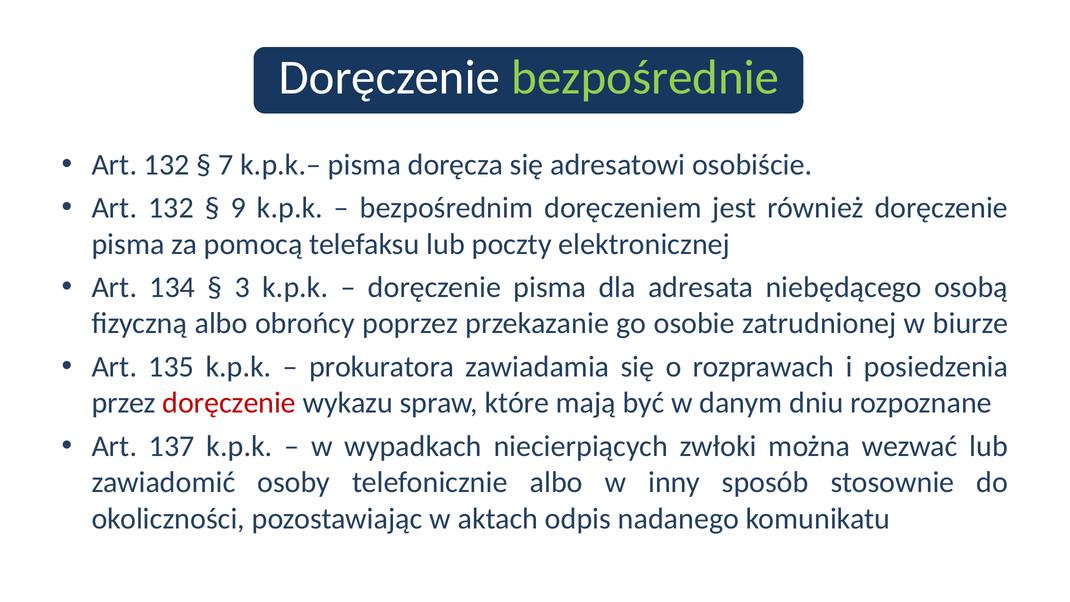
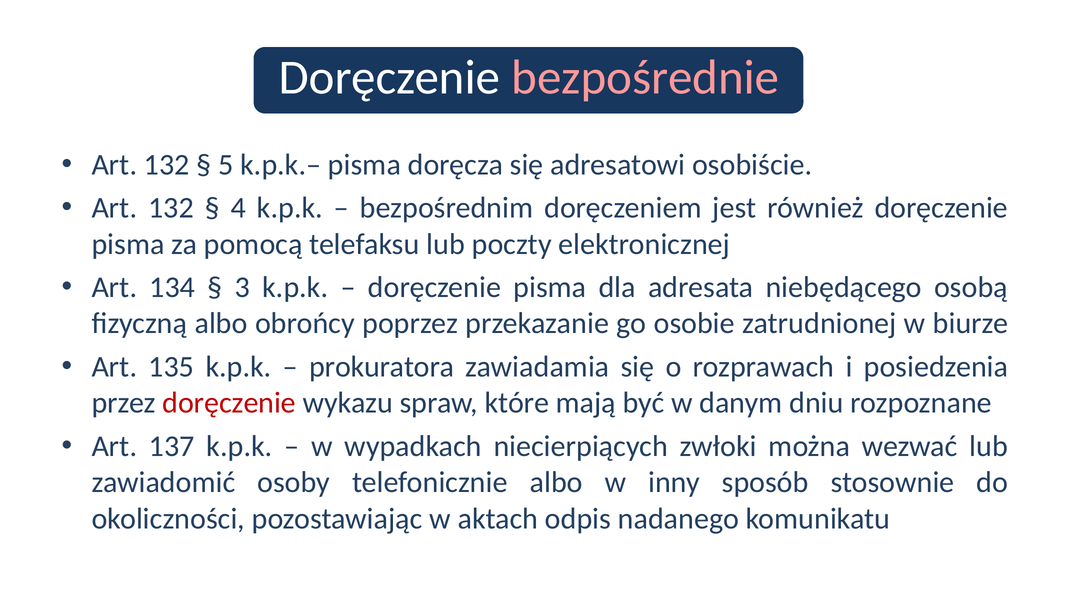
bezpośrednie colour: light green -> pink
7: 7 -> 5
9: 9 -> 4
